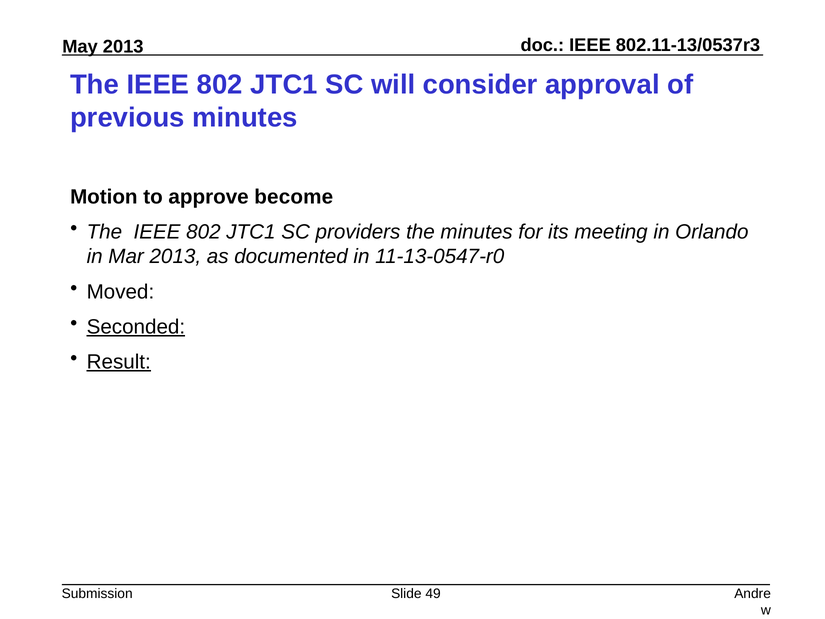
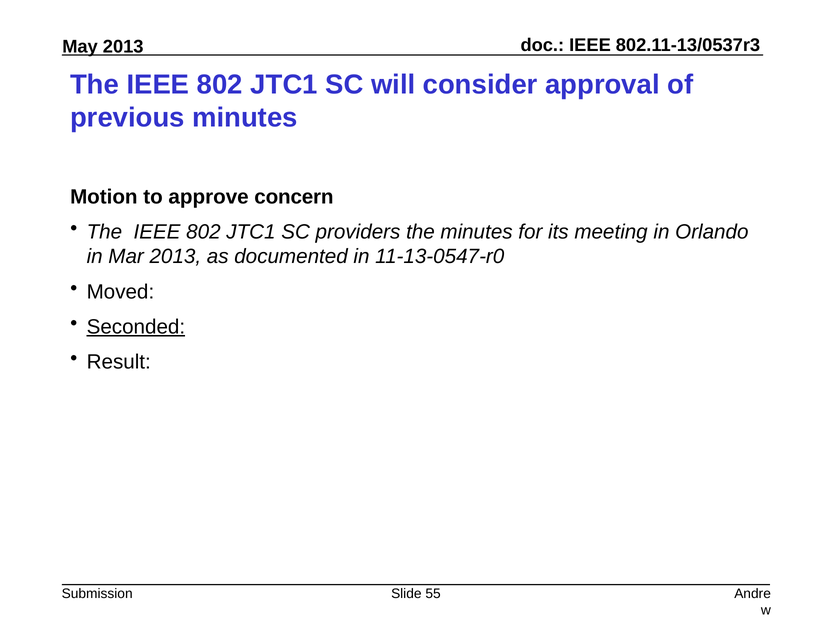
become: become -> concern
Result underline: present -> none
49: 49 -> 55
